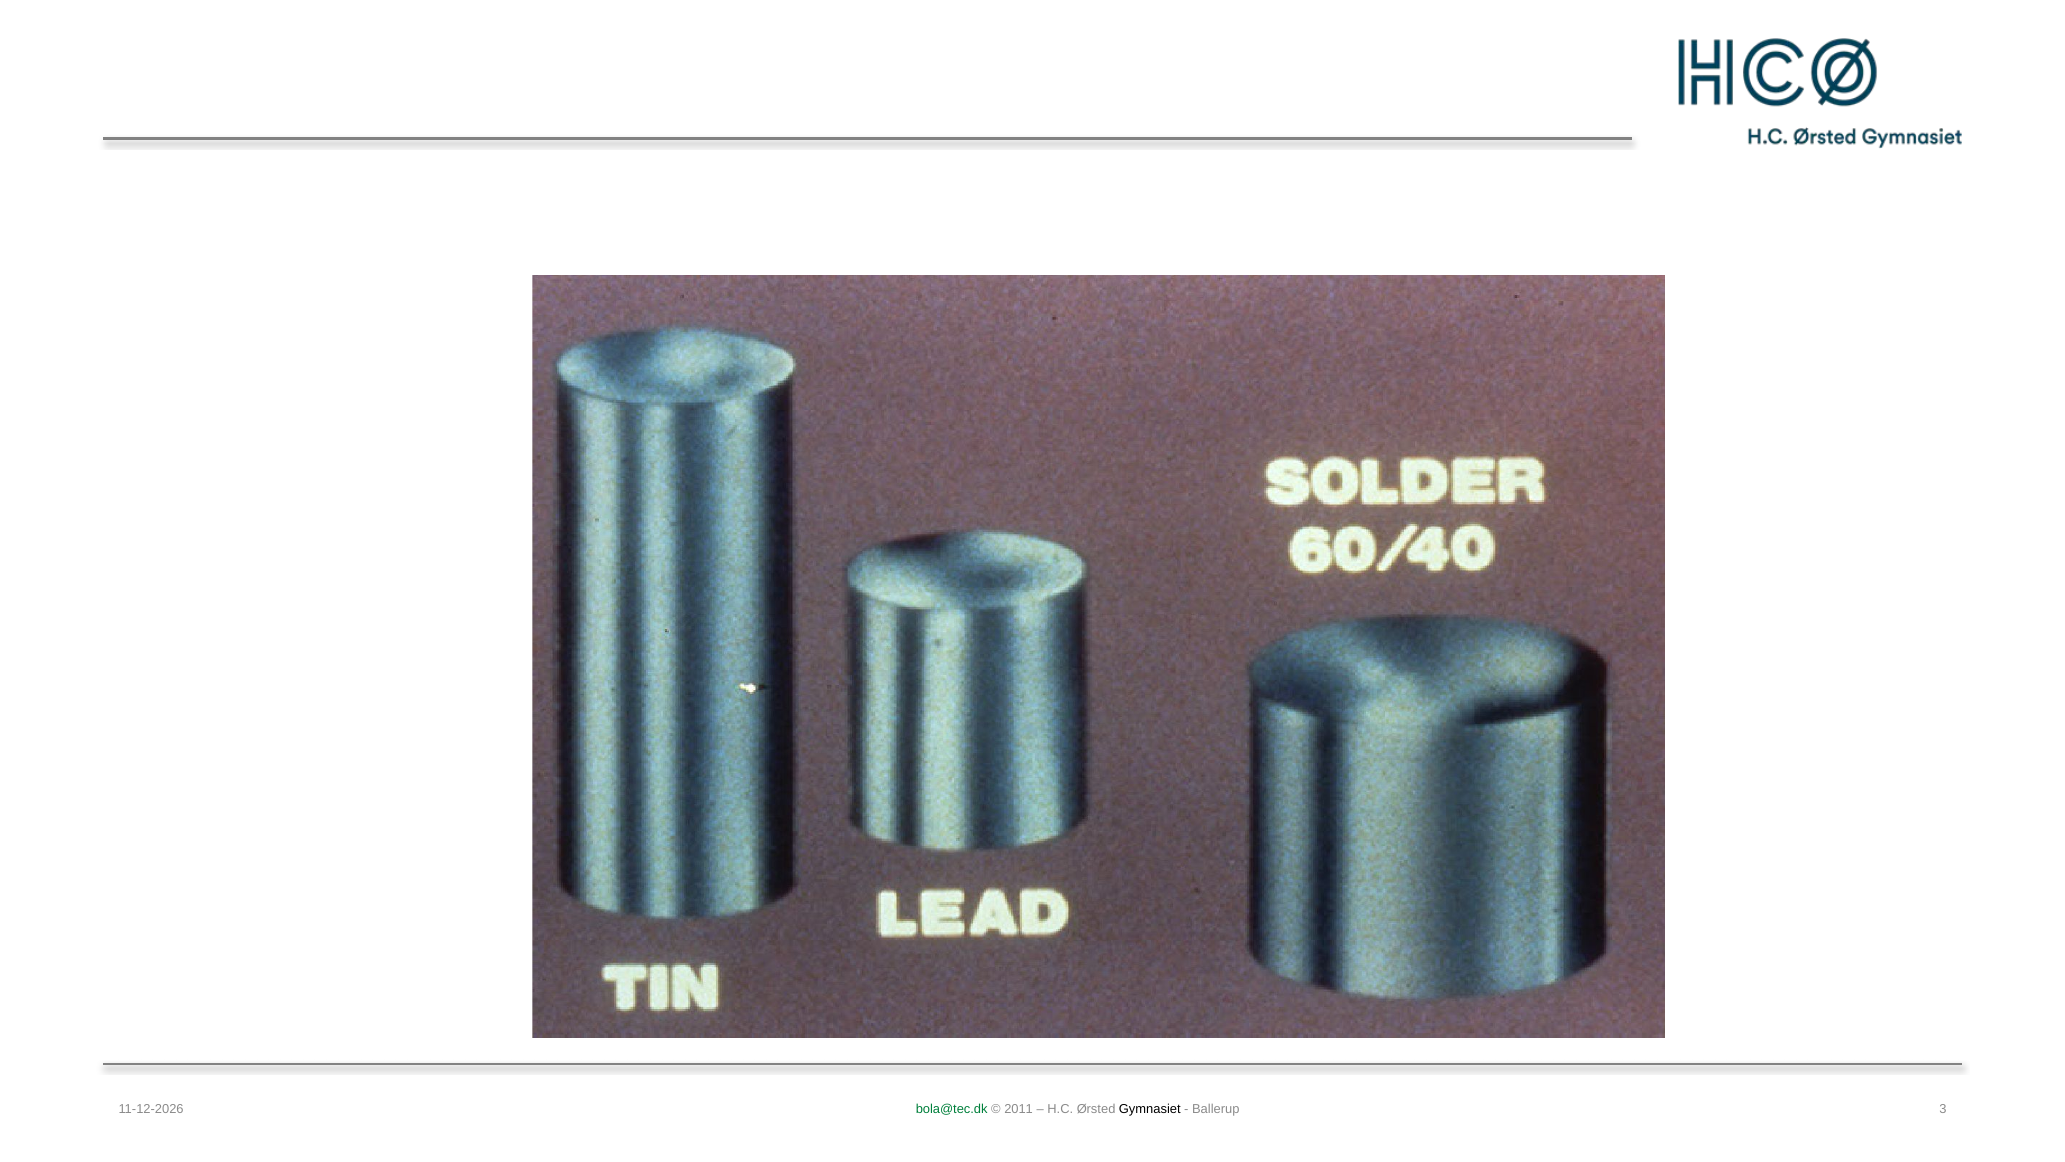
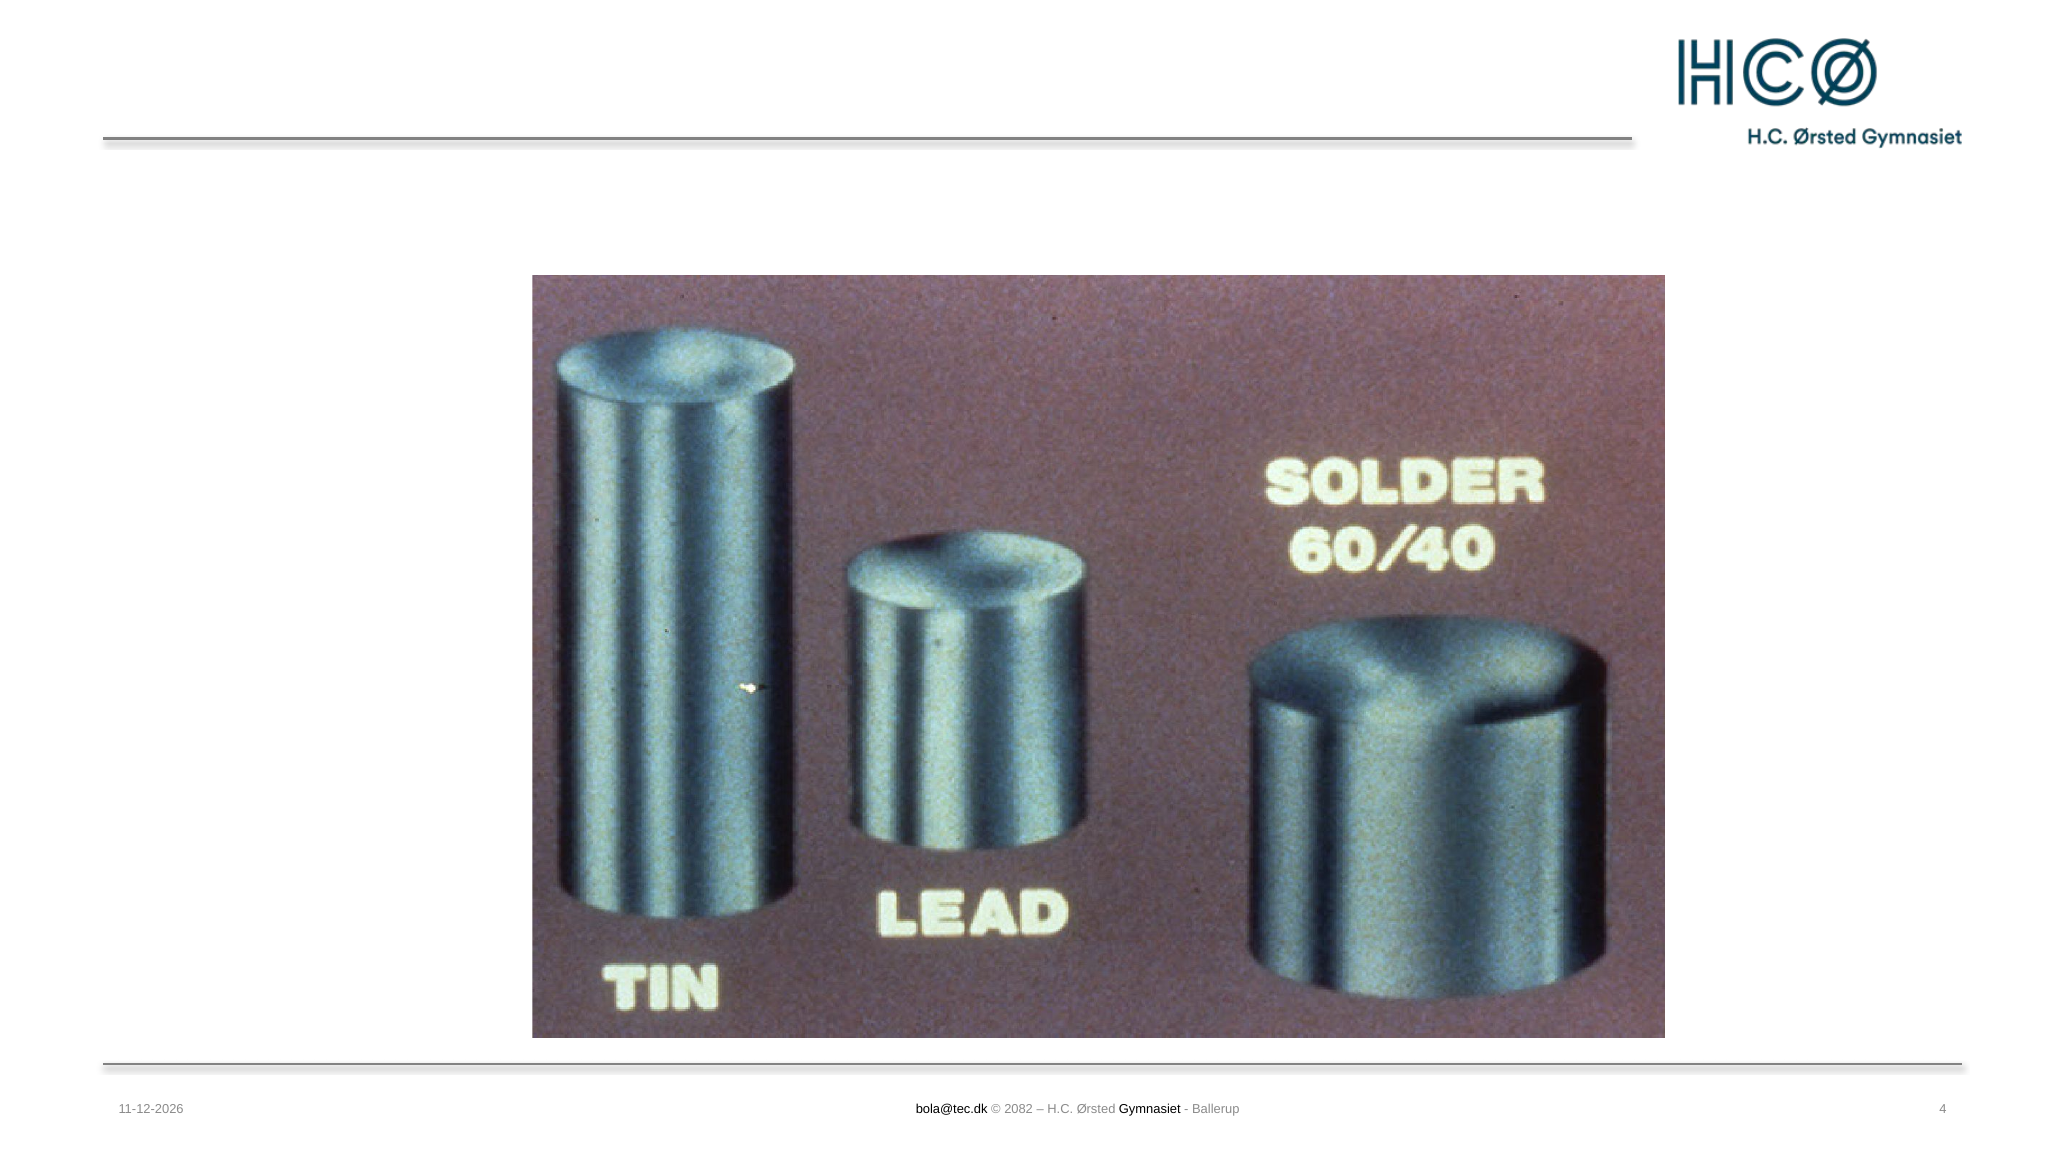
bola@tec.dk colour: green -> black
2011: 2011 -> 2082
3: 3 -> 4
